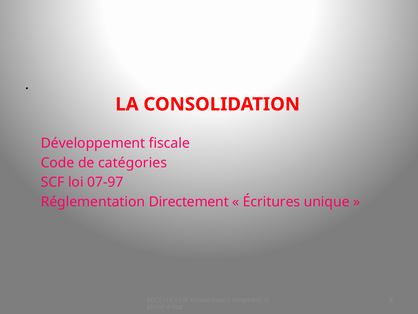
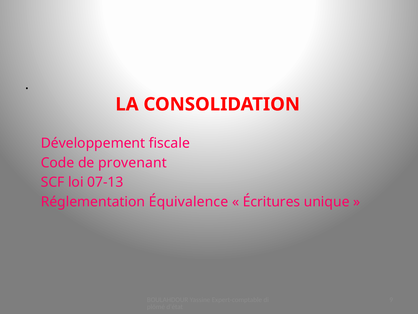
catégories: catégories -> provenant
07-97: 07-97 -> 07-13
Directement: Directement -> Équivalence
